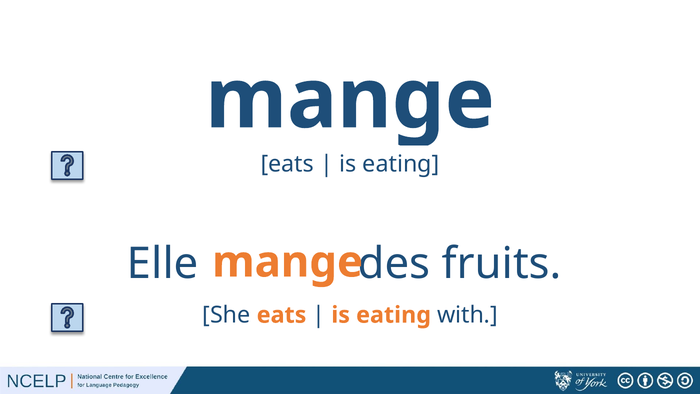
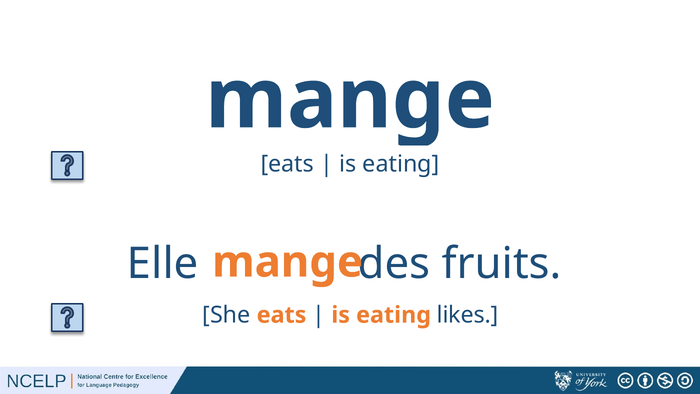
with: with -> likes
